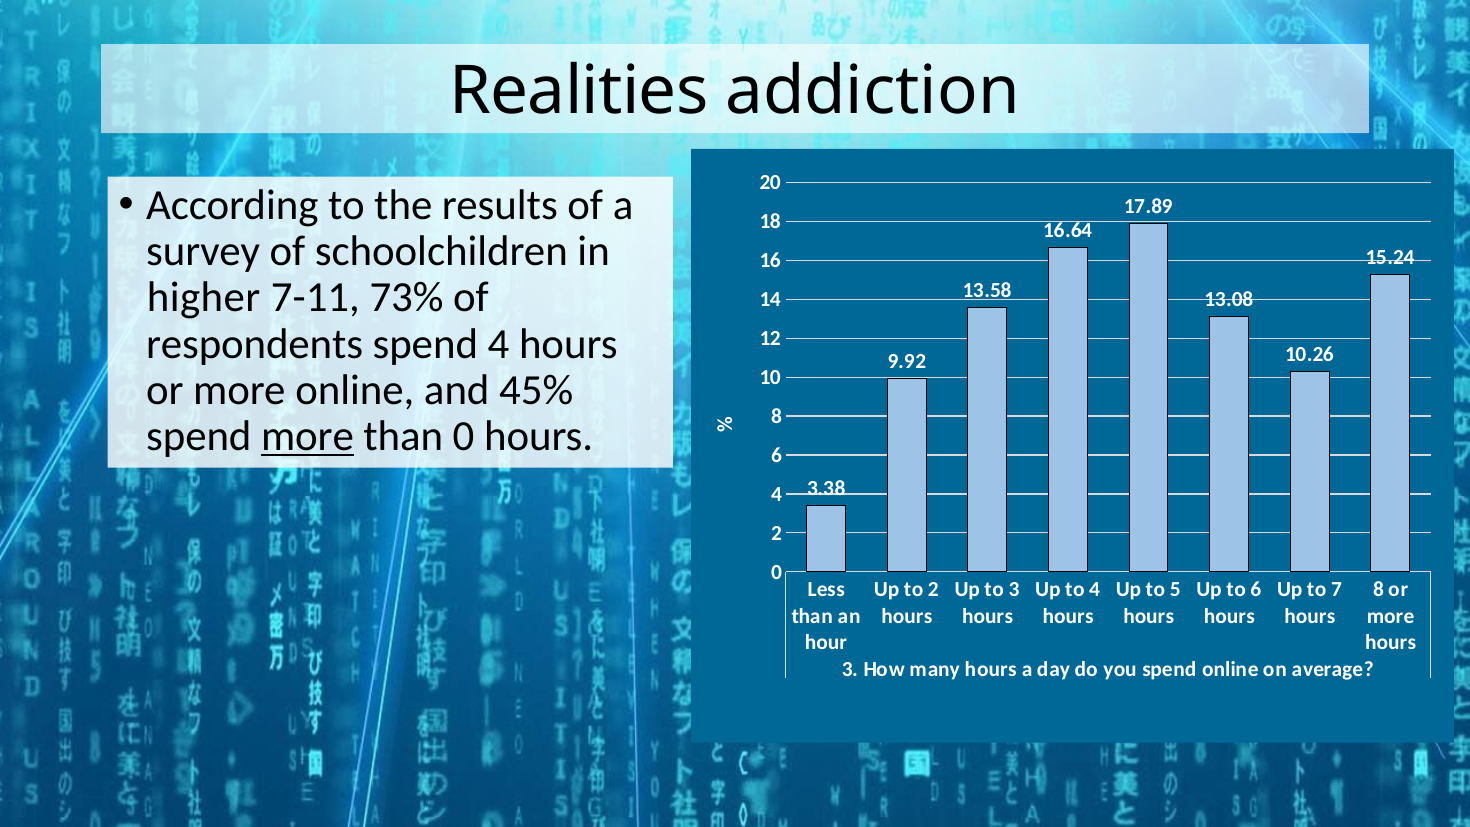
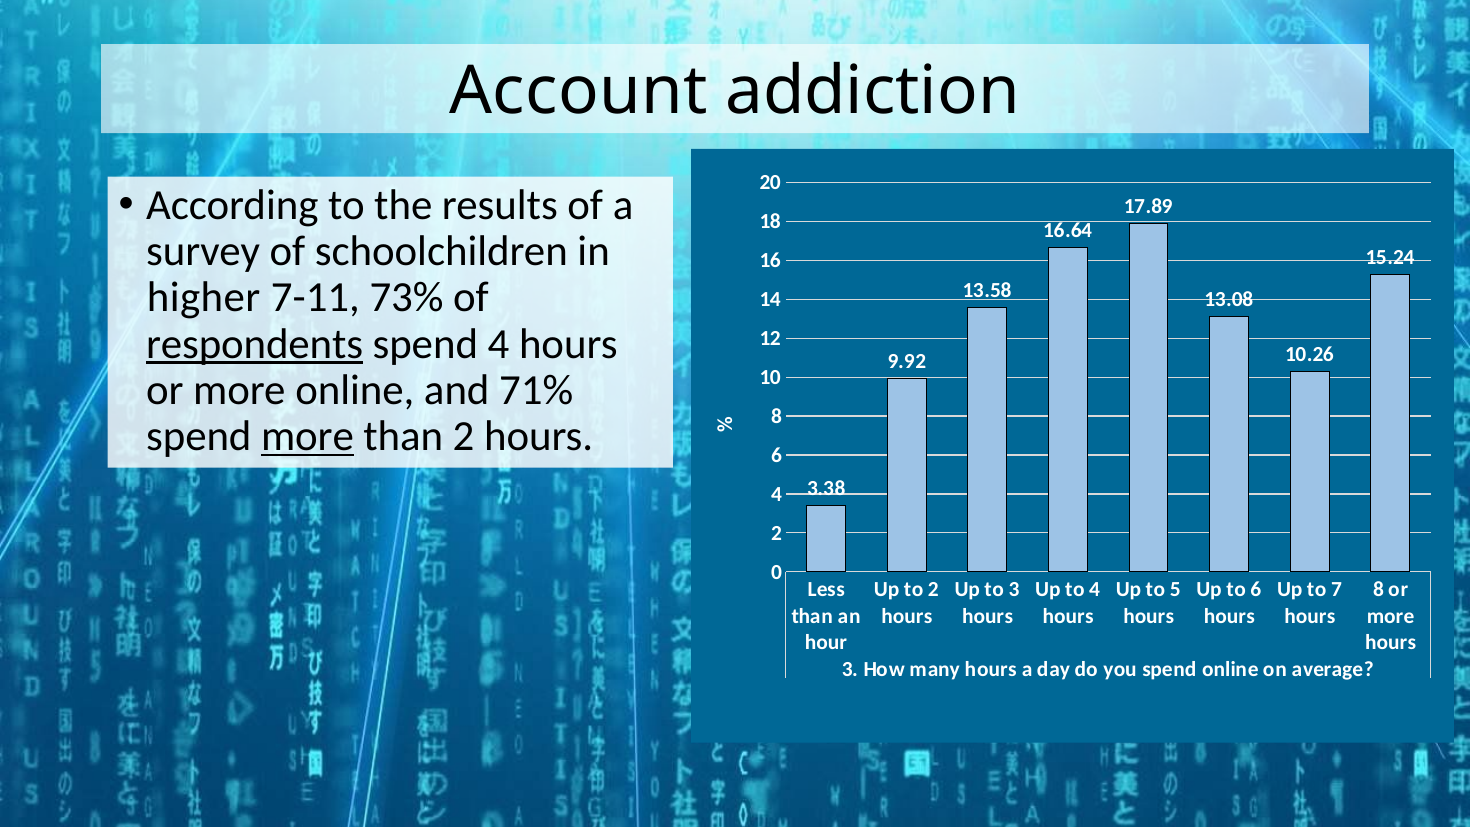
Realities: Realities -> Account
respondents underline: none -> present
45%: 45% -> 71%
than 0: 0 -> 2
